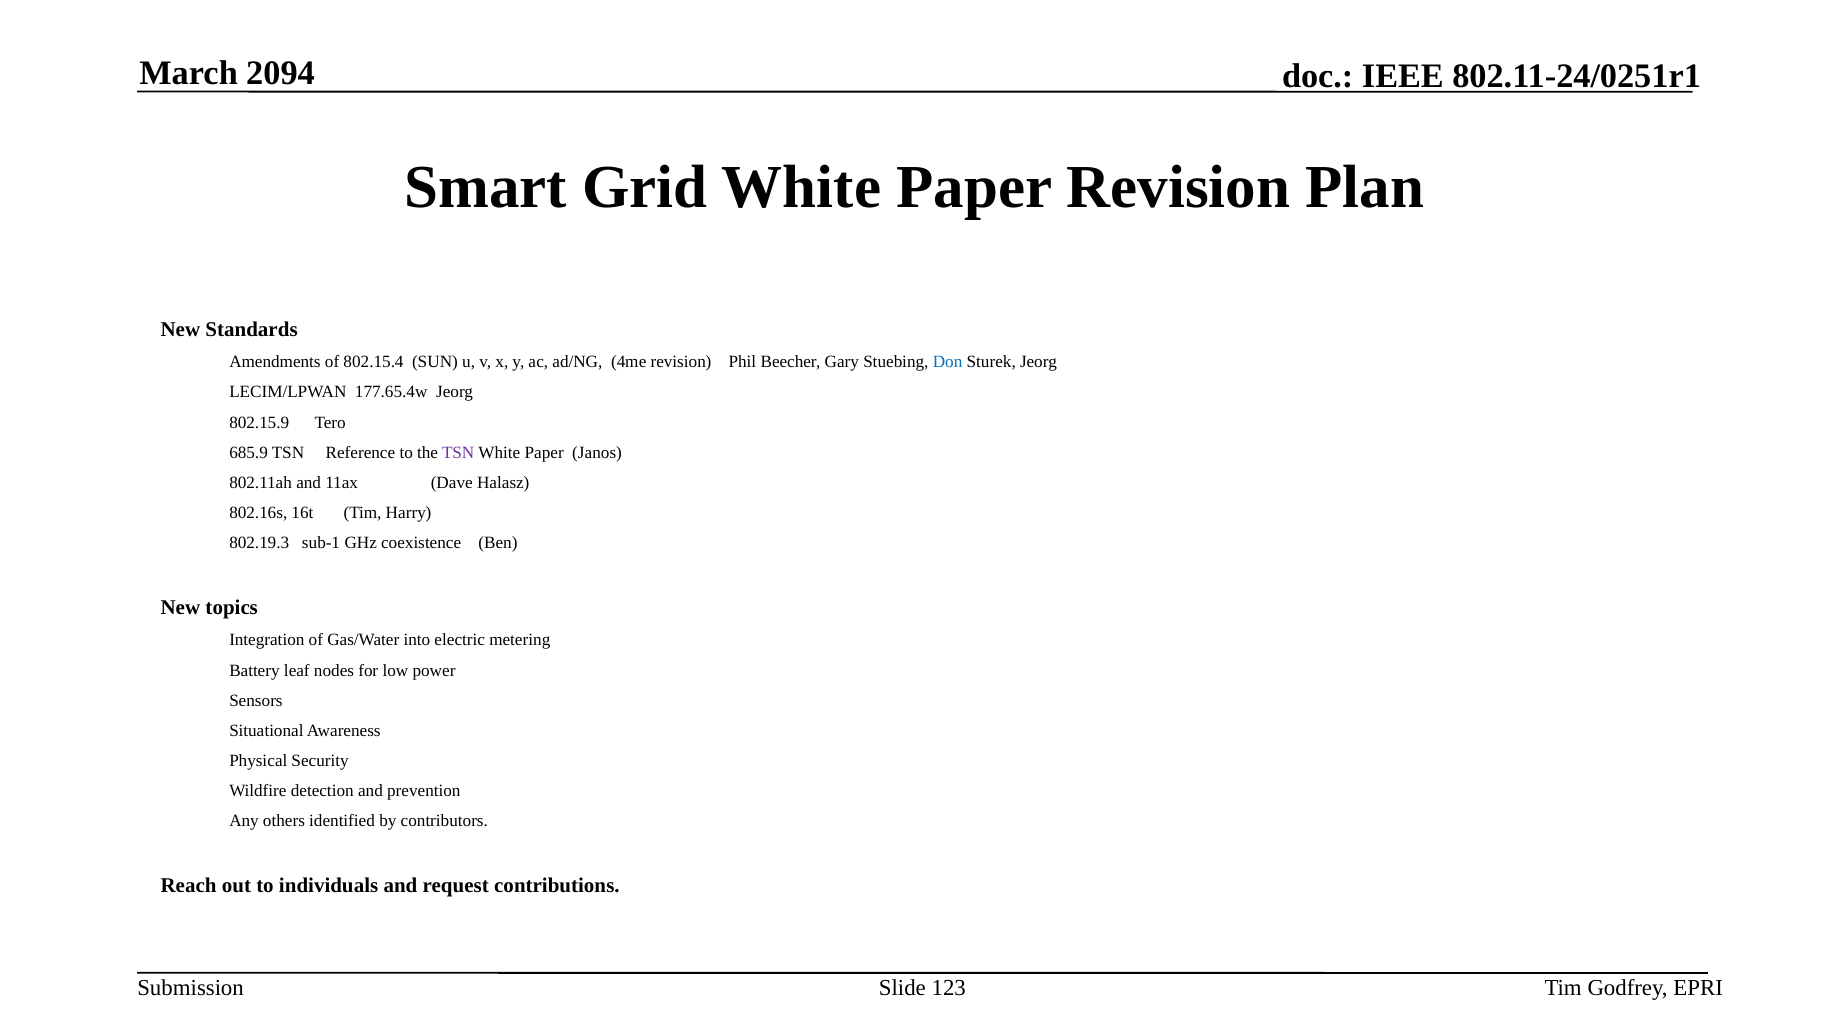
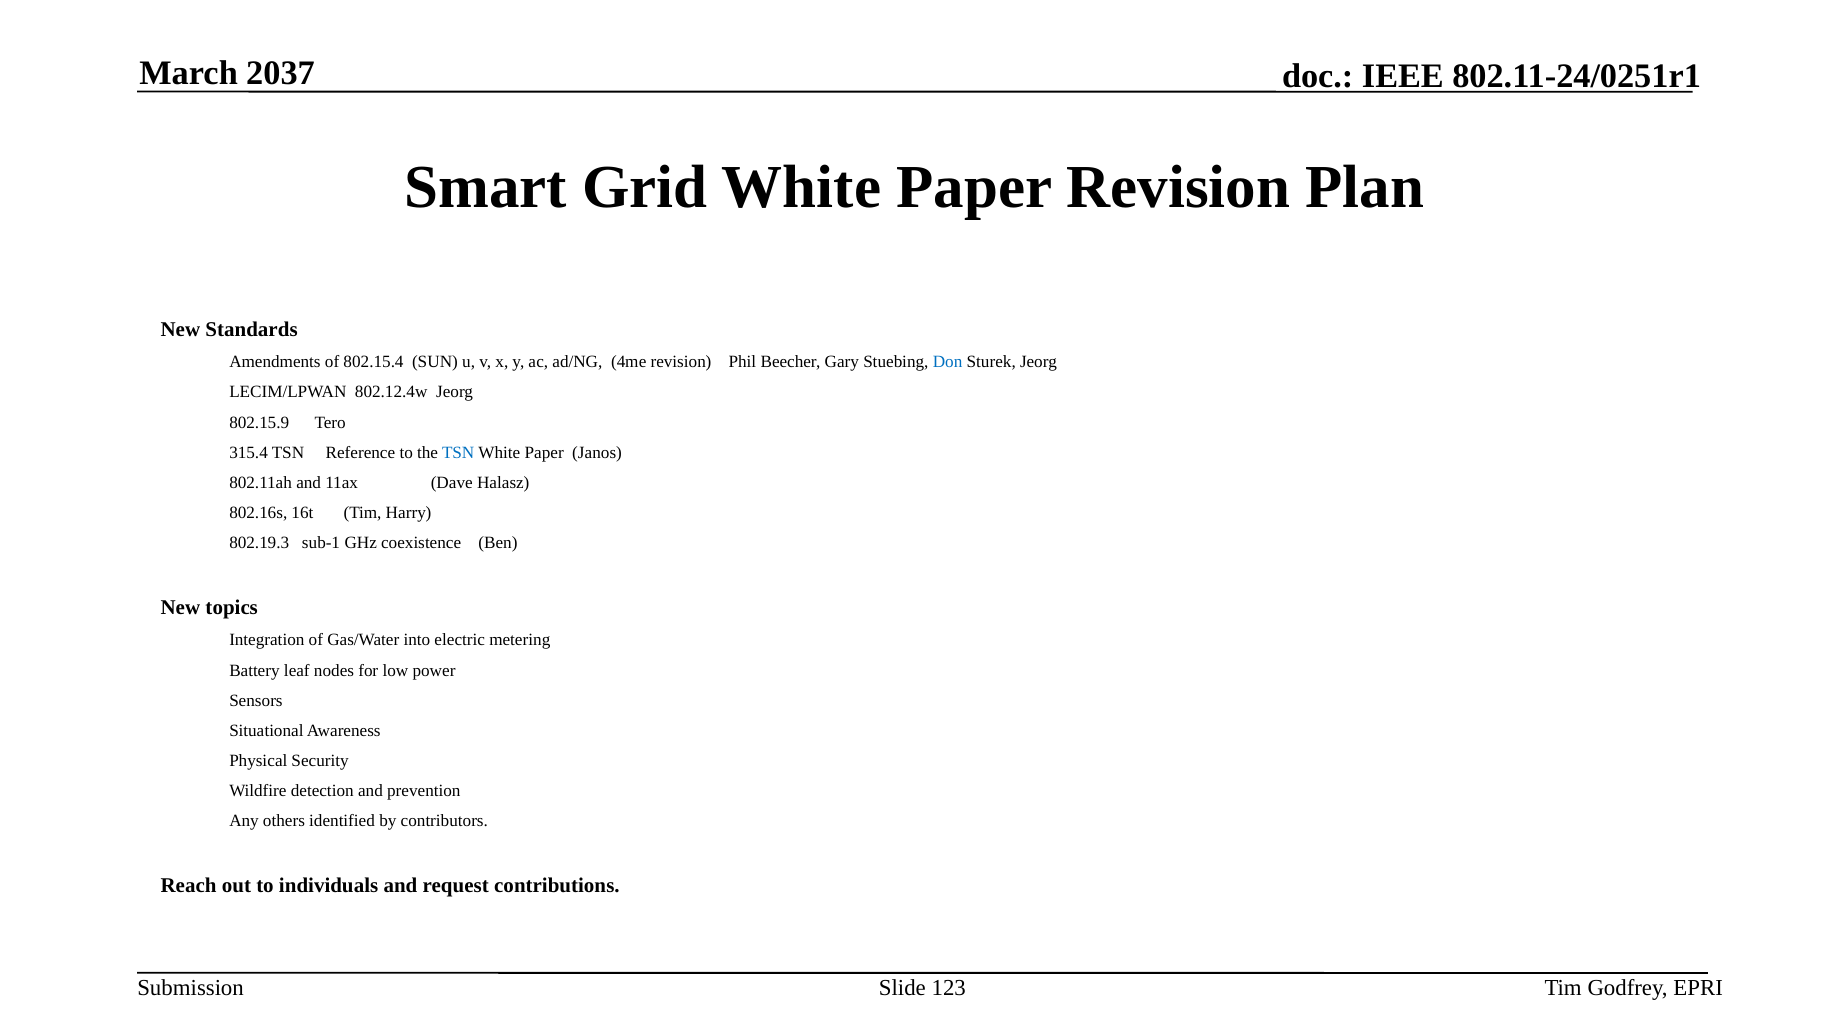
2094: 2094 -> 2037
177.65.4w: 177.65.4w -> 802.12.4w
685.9: 685.9 -> 315.4
TSN at (458, 452) colour: purple -> blue
